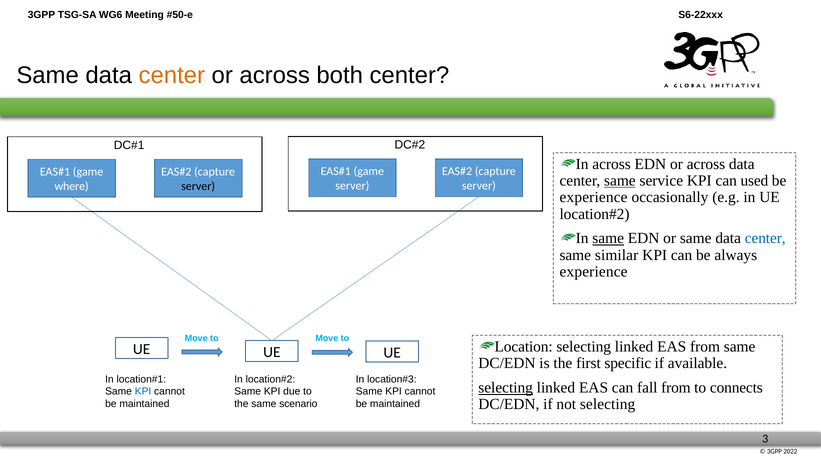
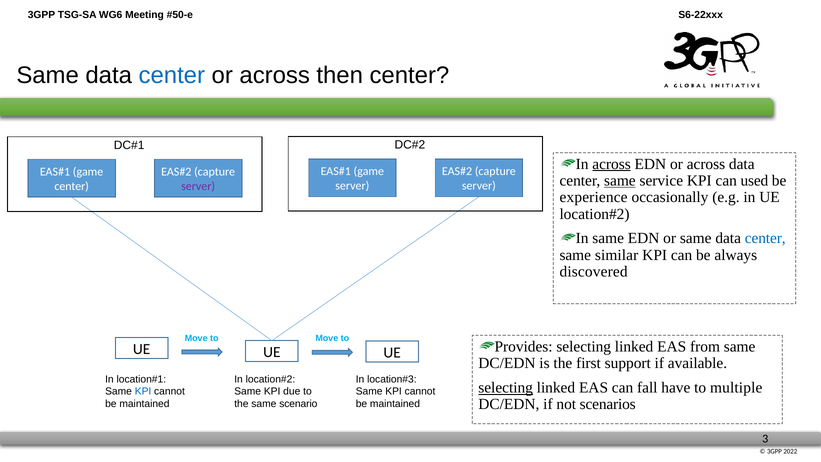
center at (172, 75) colour: orange -> blue
both: both -> then
across at (612, 164) underline: none -> present
where at (72, 186): where -> center
server at (198, 186) colour: black -> purple
same at (608, 238) underline: present -> none
experience at (594, 271): experience -> discovered
Location: Location -> Provides
specific: specific -> support
fall from: from -> have
connects: connects -> multiple
not selecting: selecting -> scenarios
